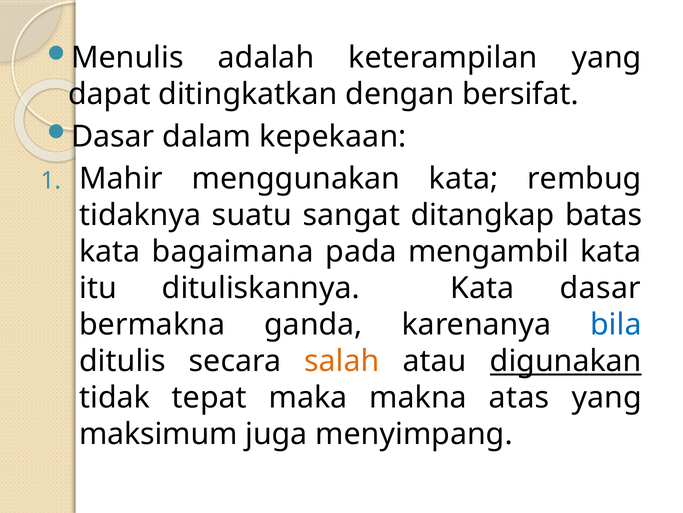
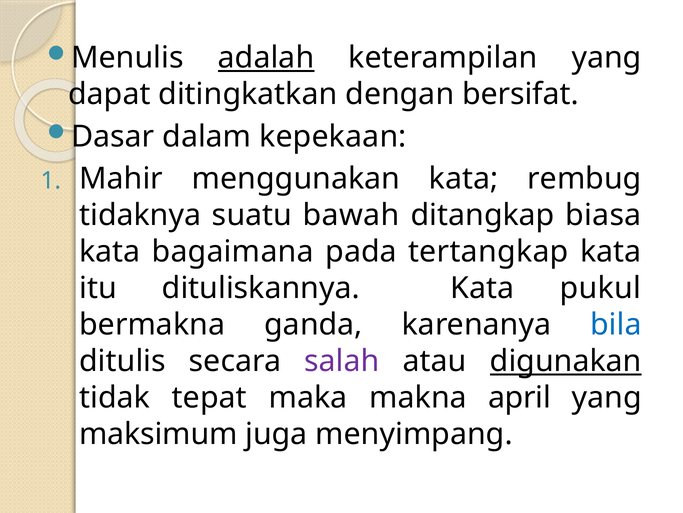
adalah underline: none -> present
sangat: sangat -> bawah
batas: batas -> biasa
mengambil: mengambil -> tertangkap
Kata dasar: dasar -> pukul
salah colour: orange -> purple
atas: atas -> april
